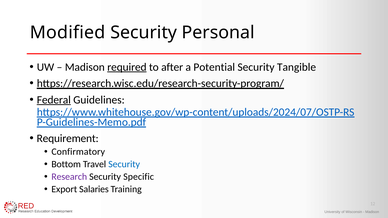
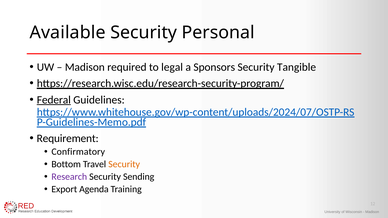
Modified: Modified -> Available
required underline: present -> none
after: after -> legal
Potential: Potential -> Sponsors
Security at (124, 164) colour: blue -> orange
Specific: Specific -> Sending
Salaries: Salaries -> Agenda
